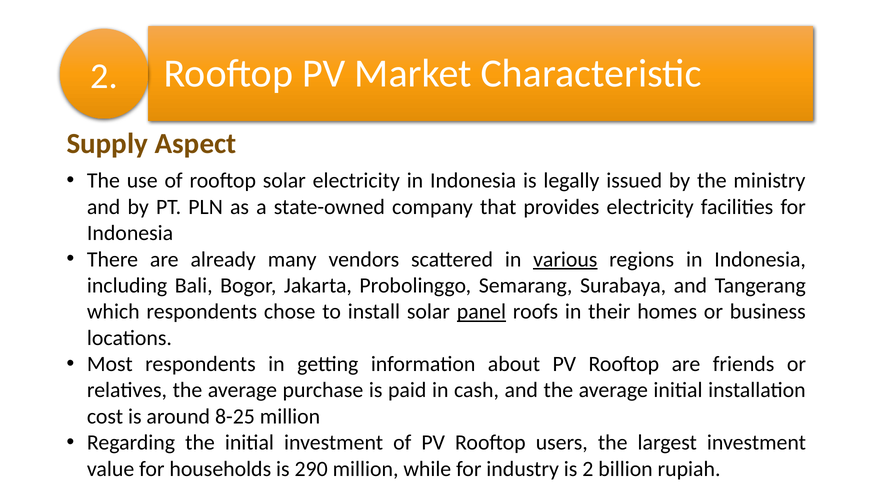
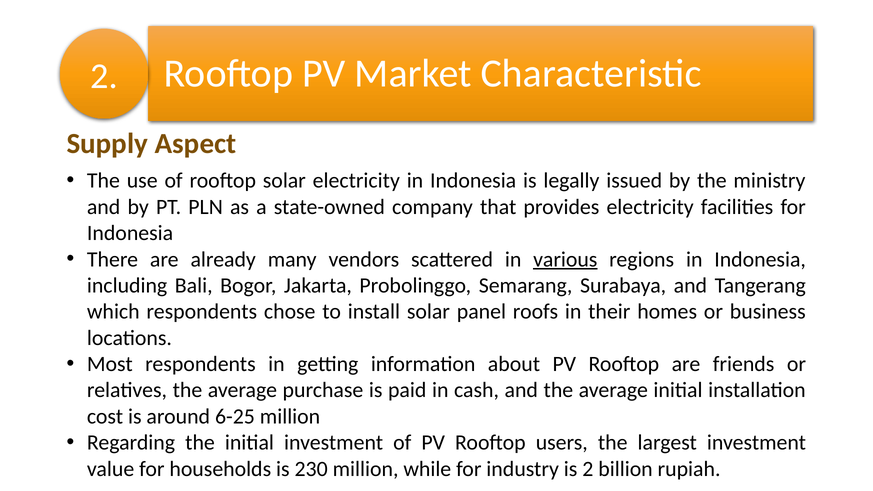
panel underline: present -> none
8-25: 8-25 -> 6-25
290: 290 -> 230
